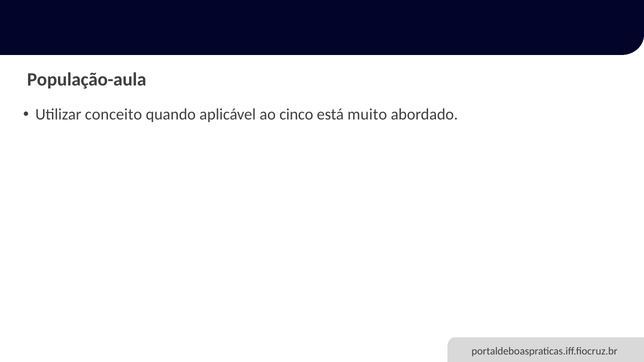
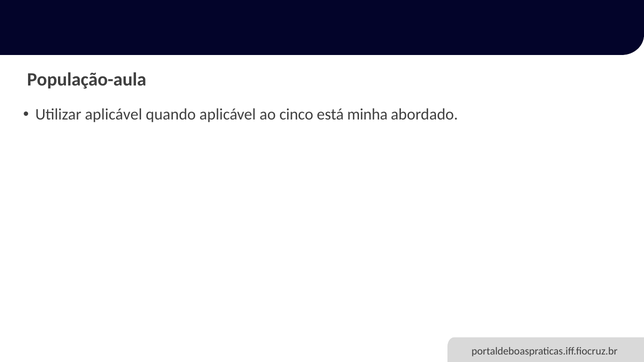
Utilizar conceito: conceito -> aplicável
muito: muito -> minha
